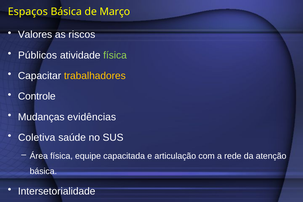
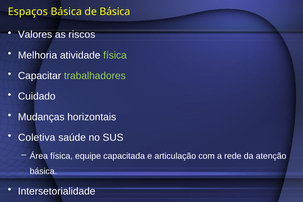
de Março: Março -> Básica
Públicos: Públicos -> Melhoria
trabalhadores colour: yellow -> light green
Controle: Controle -> Cuidado
evidências: evidências -> horizontais
